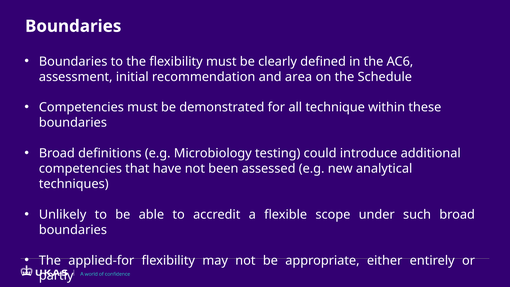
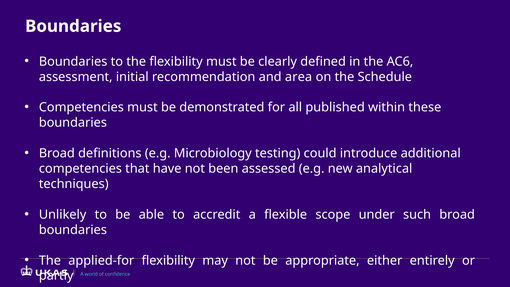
technique: technique -> published
